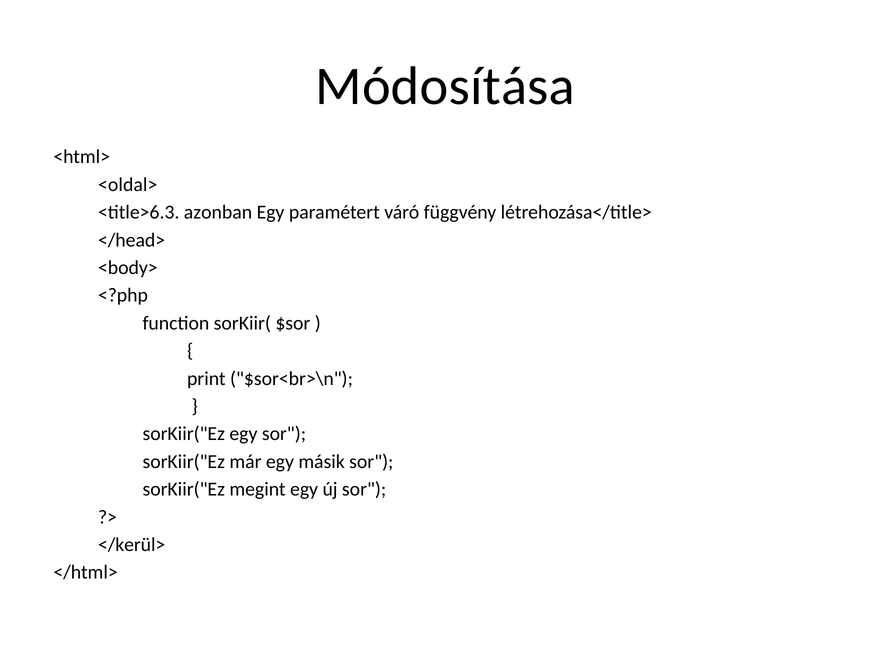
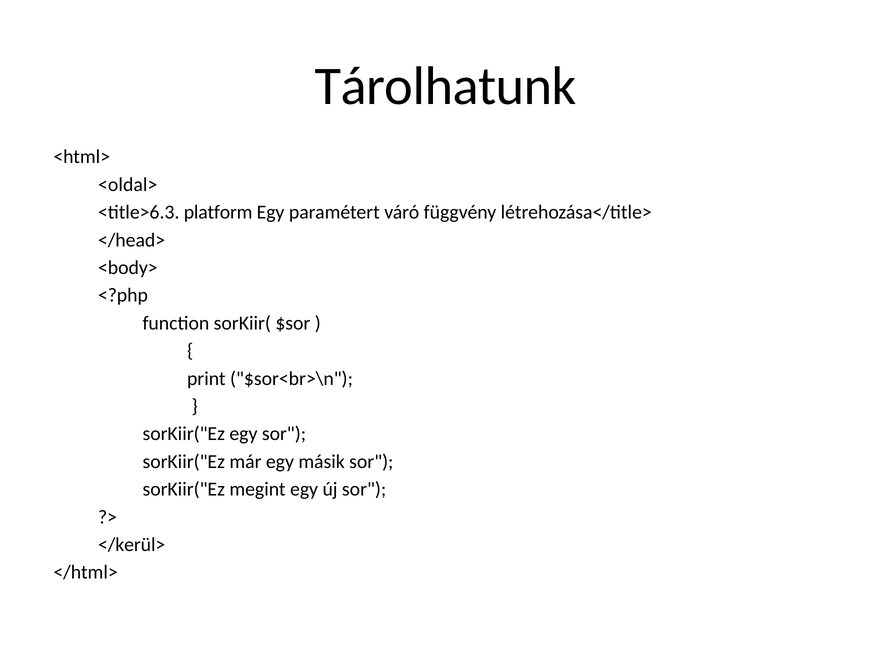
Módosítása: Módosítása -> Tárolhatunk
azonban: azonban -> platform
